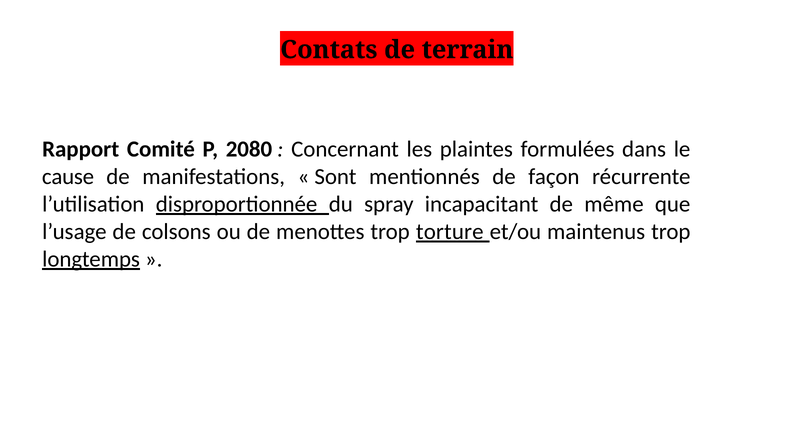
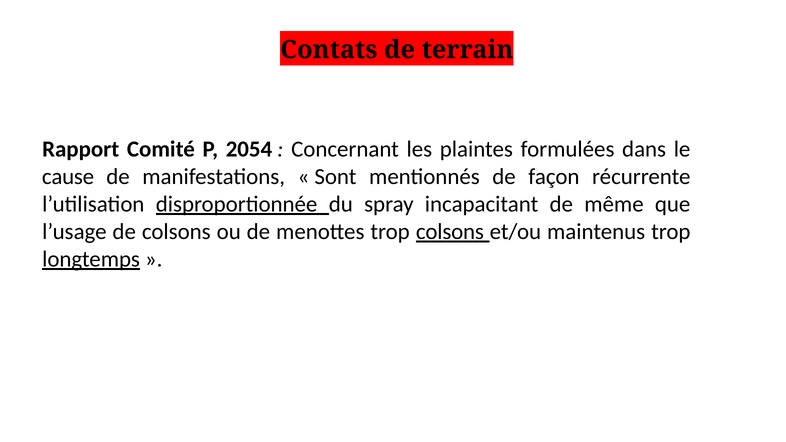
2080: 2080 -> 2054
trop torture: torture -> colsons
